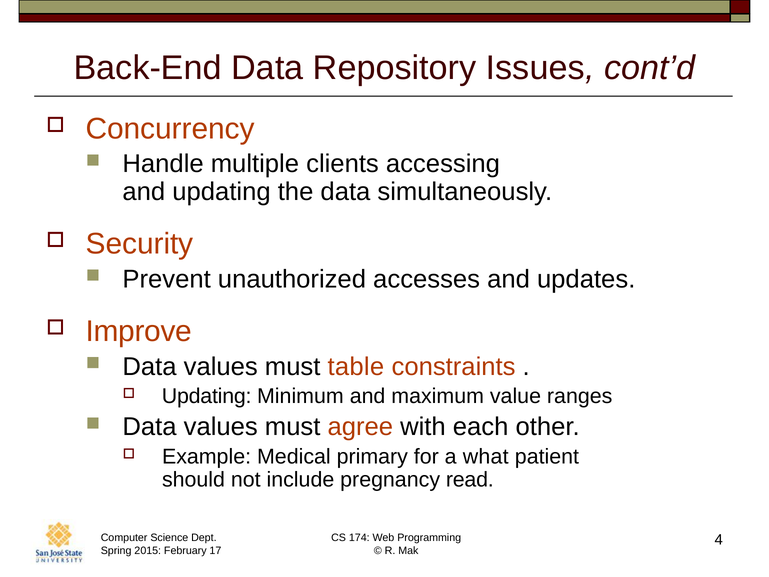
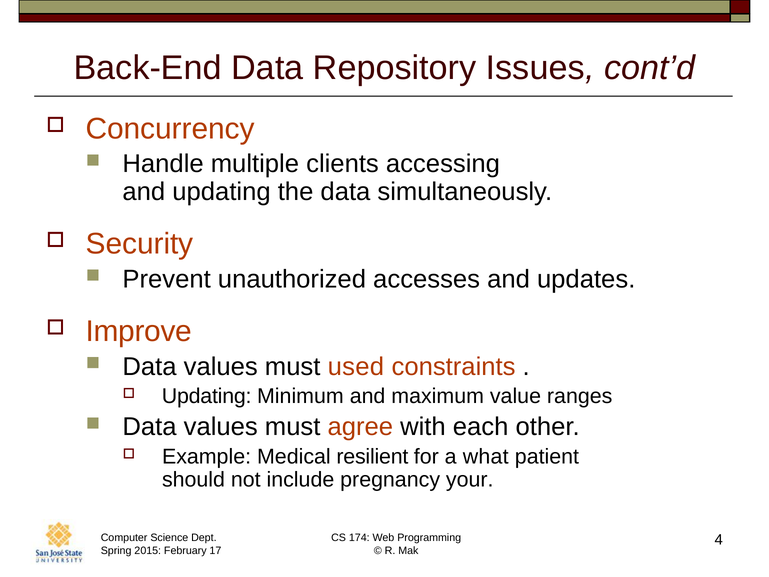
table: table -> used
primary: primary -> resilient
read: read -> your
